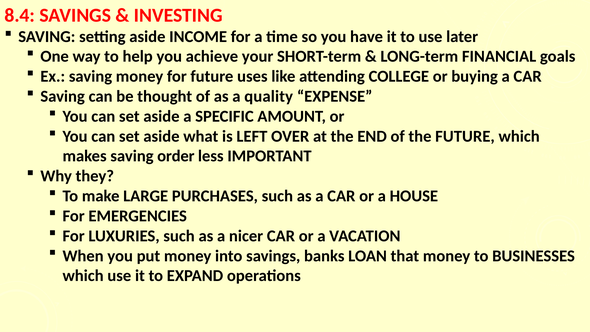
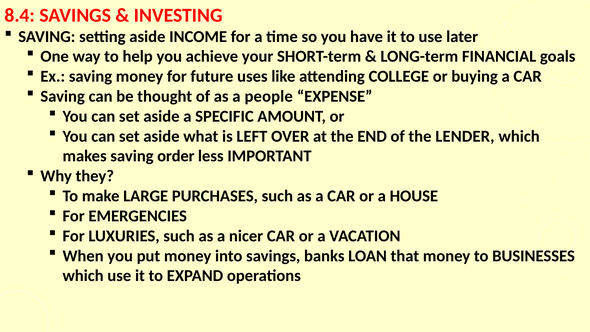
quality: quality -> people
the FUTURE: FUTURE -> LENDER
